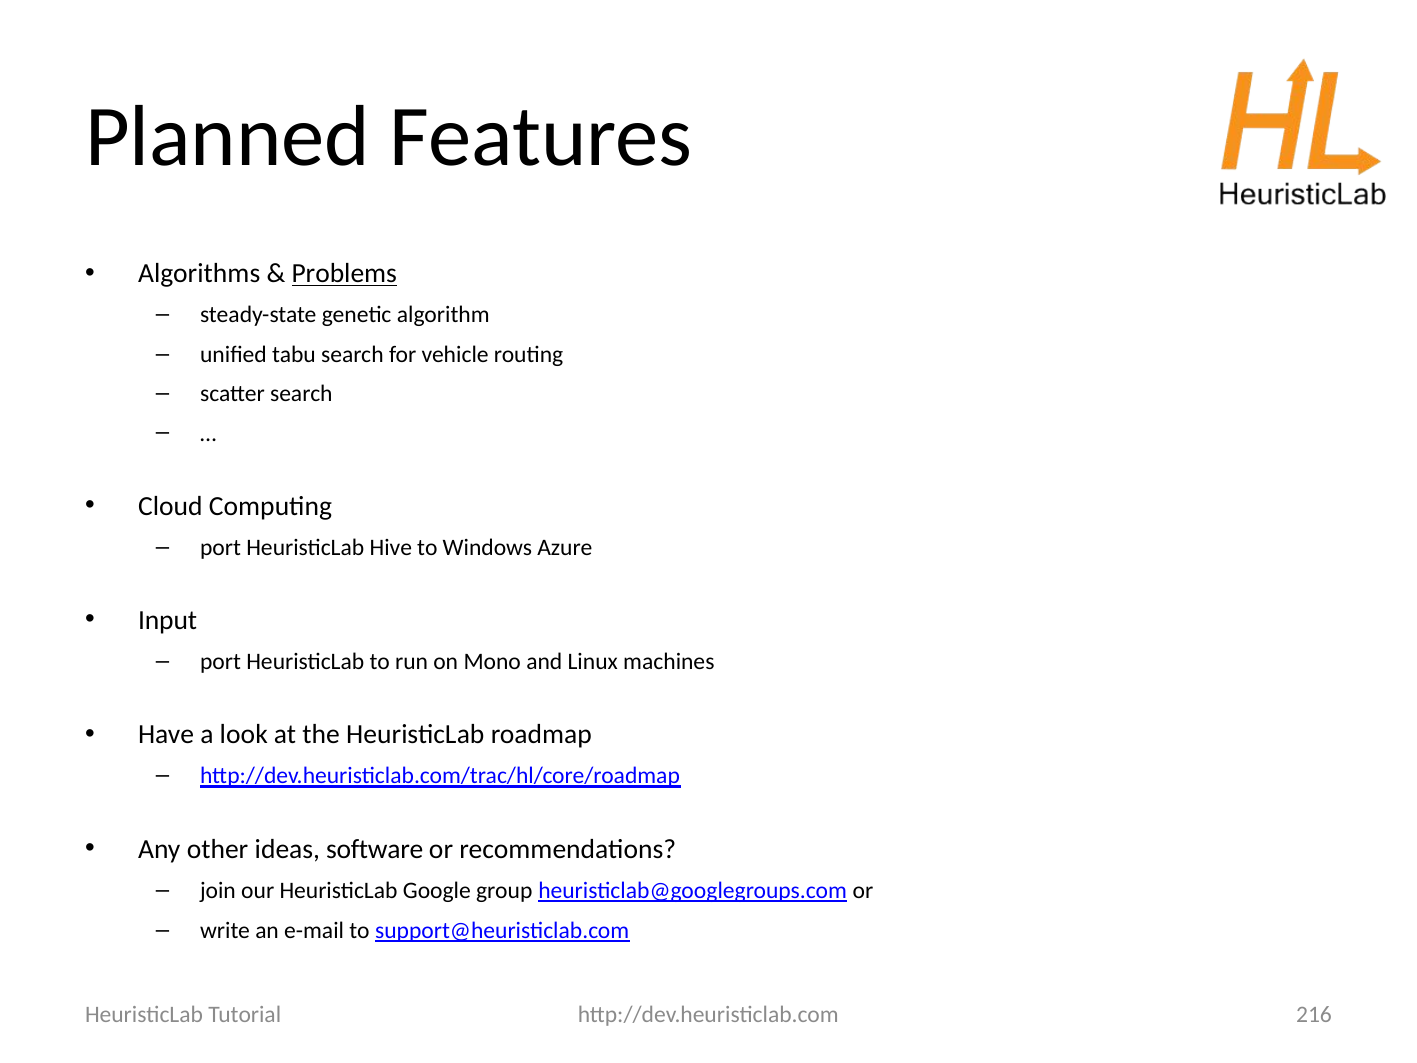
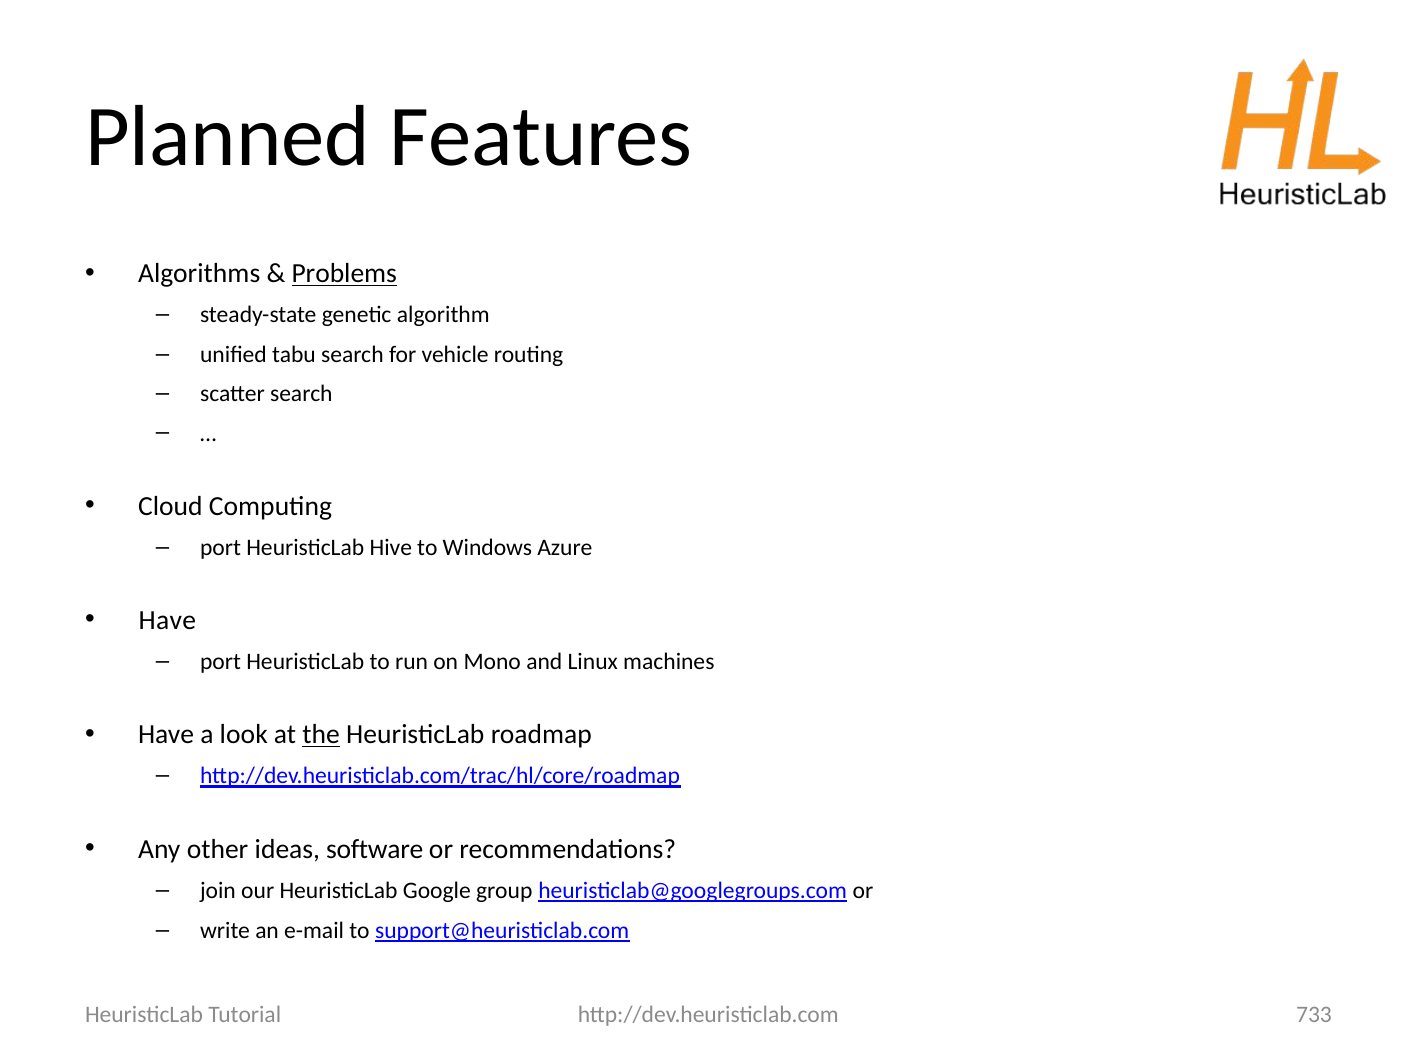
Input at (168, 620): Input -> Have
the underline: none -> present
216: 216 -> 733
